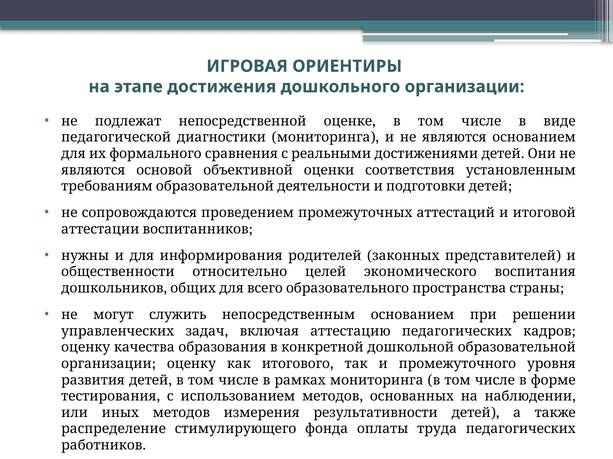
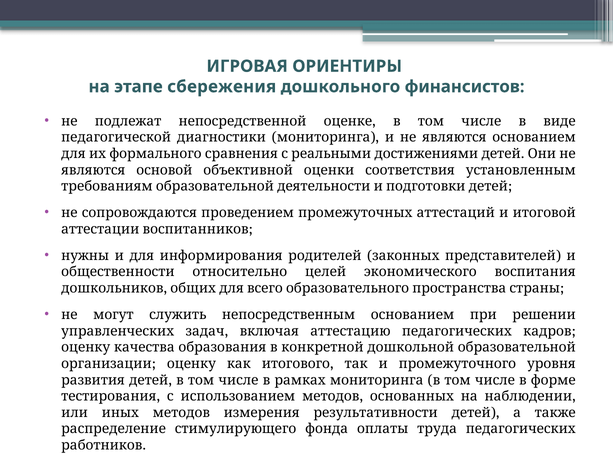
достижения: достижения -> сбережения
дошкольного организации: организации -> финансистов
